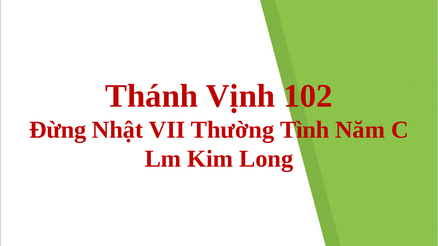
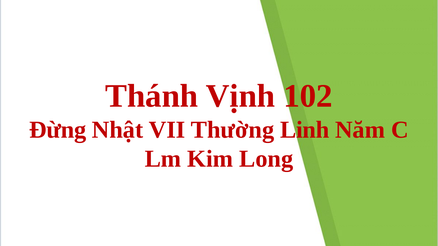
Tình: Tình -> Linh
